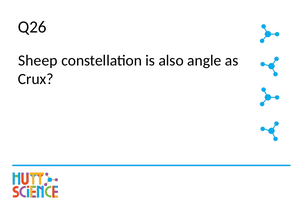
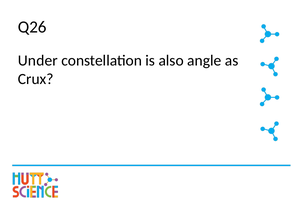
Sheep: Sheep -> Under
